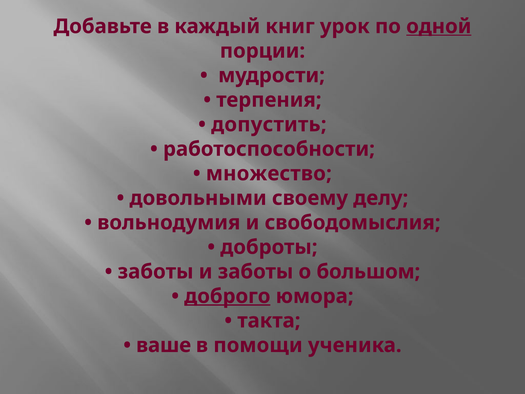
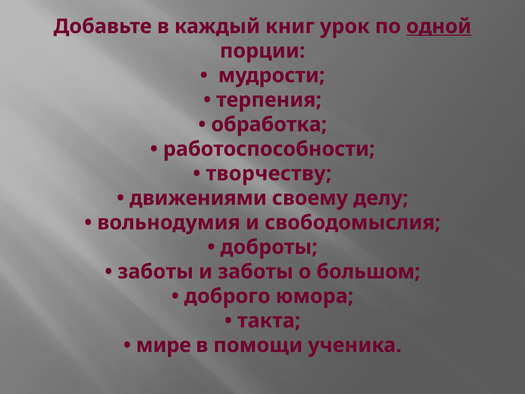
допустить: допустить -> обработка
множество: множество -> творчеству
довольными: довольными -> движениями
доброго underline: present -> none
ваше: ваше -> мире
